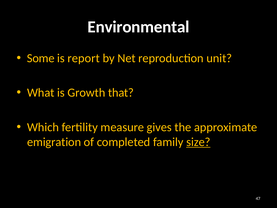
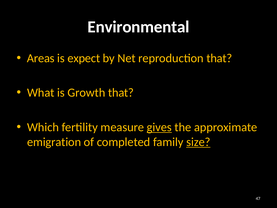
Some: Some -> Areas
report: report -> expect
reproduction unit: unit -> that
gives underline: none -> present
